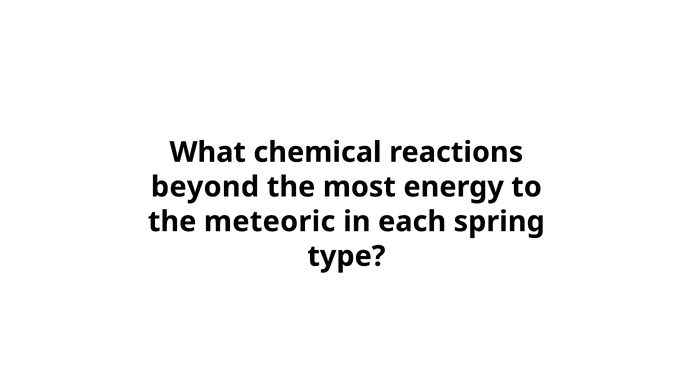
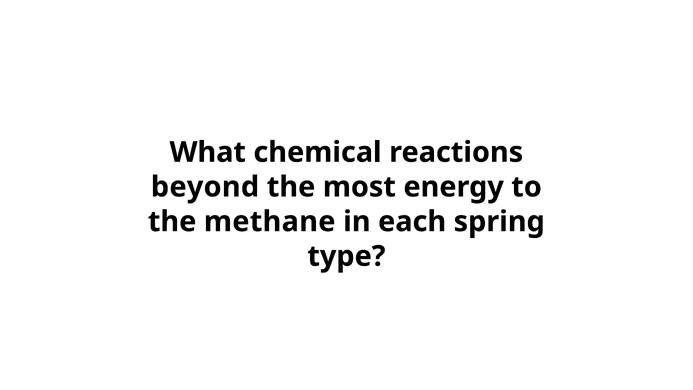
meteoric: meteoric -> methane
